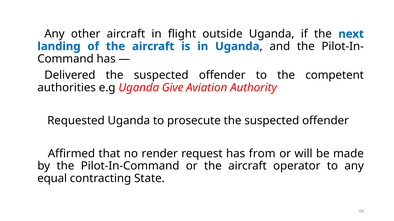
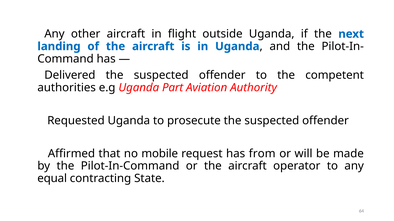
Give: Give -> Part
render: render -> mobile
